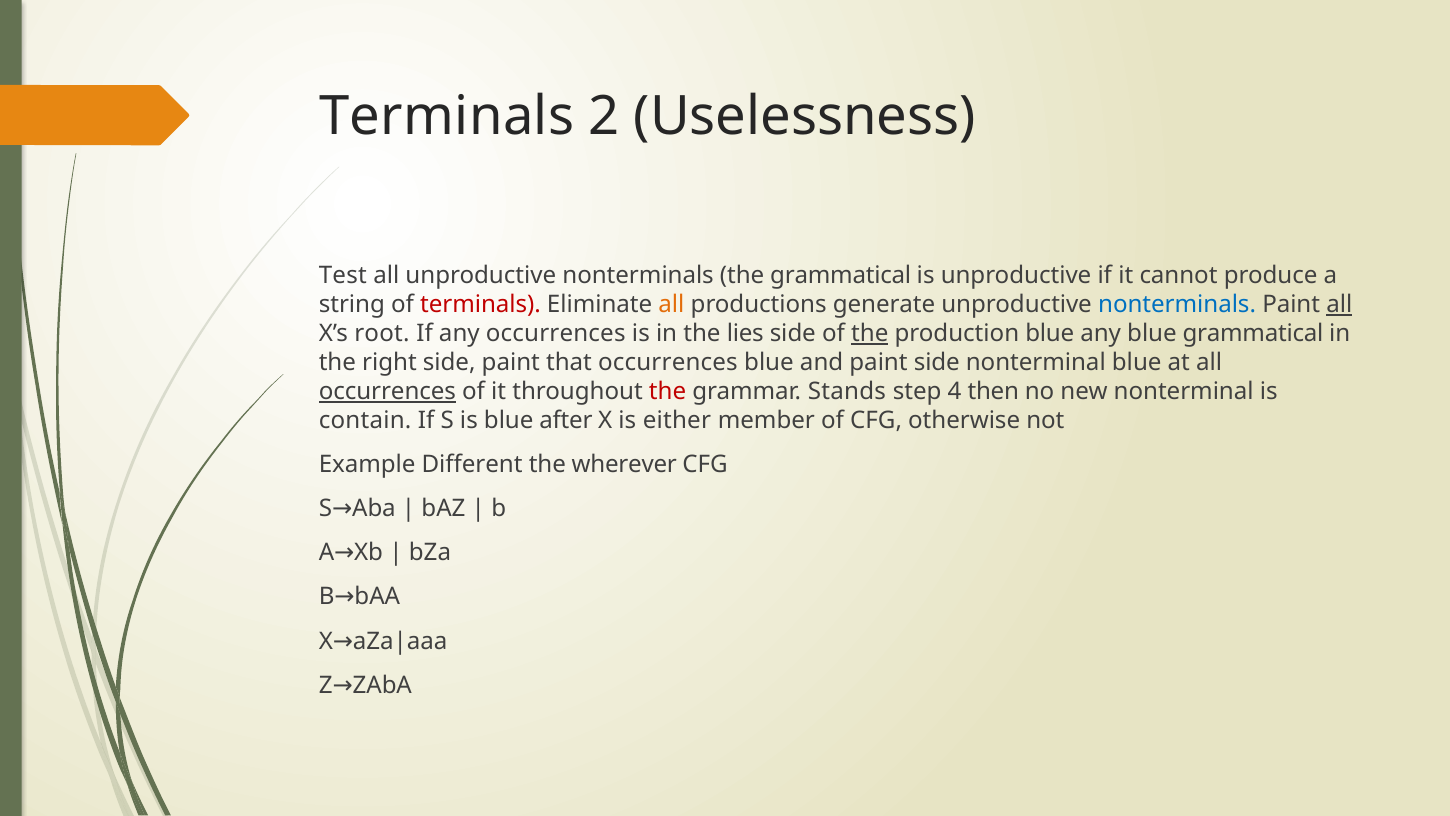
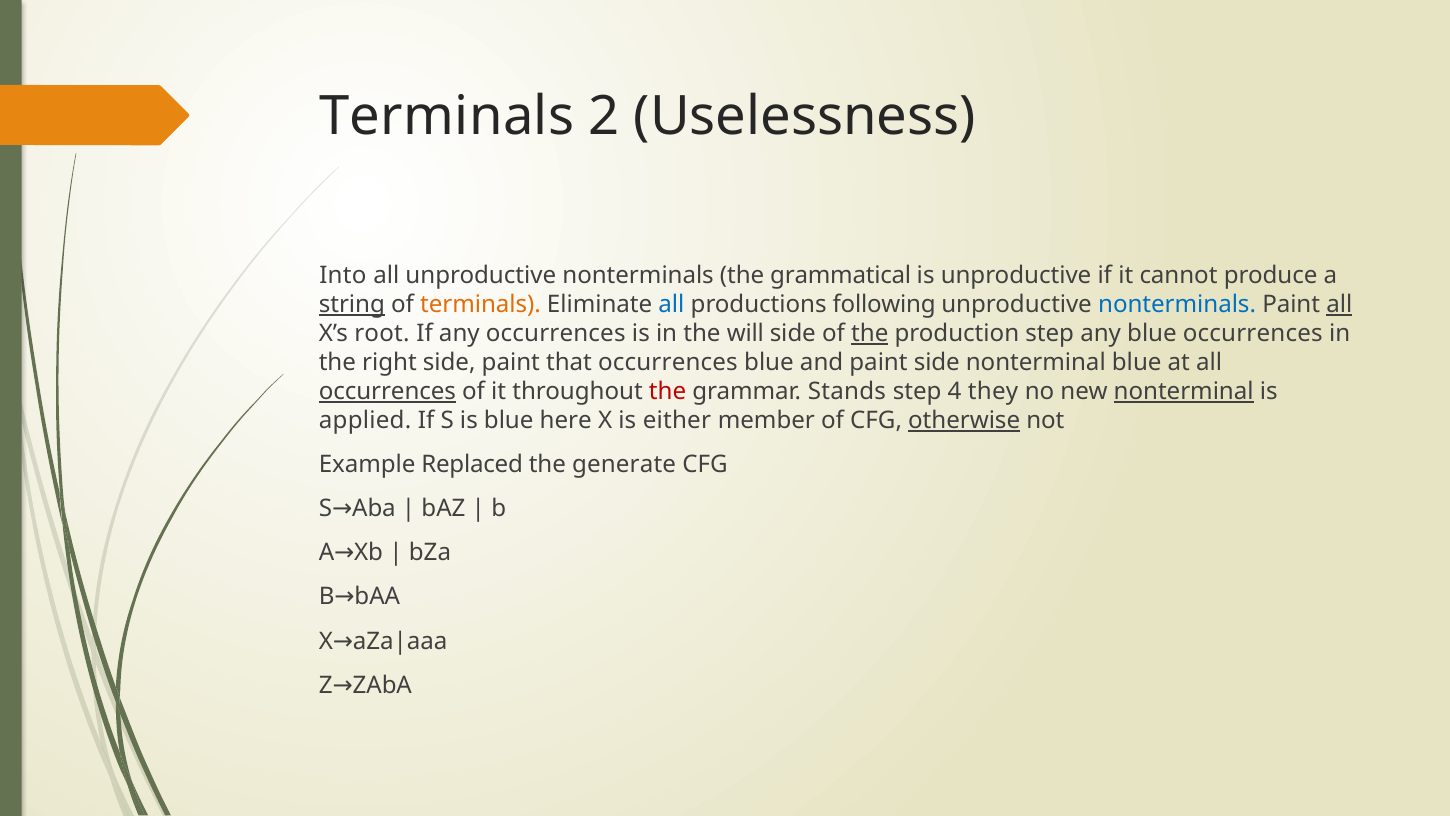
Test: Test -> Into
string underline: none -> present
terminals at (481, 304) colour: red -> orange
all at (671, 304) colour: orange -> blue
generate: generate -> following
lies: lies -> will
production blue: blue -> step
blue grammatical: grammatical -> occurrences
then: then -> they
nonterminal at (1184, 391) underline: none -> present
contain: contain -> applied
after: after -> here
otherwise underline: none -> present
Different: Different -> Replaced
wherever: wherever -> generate
